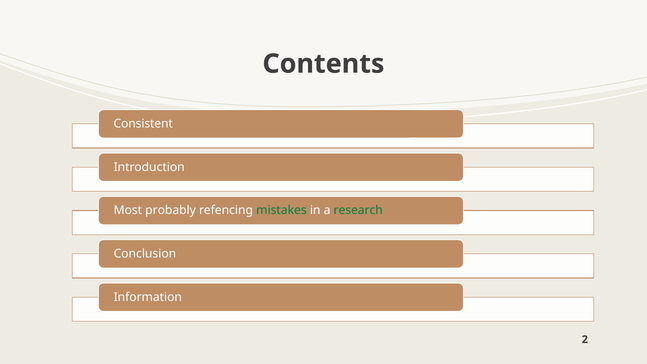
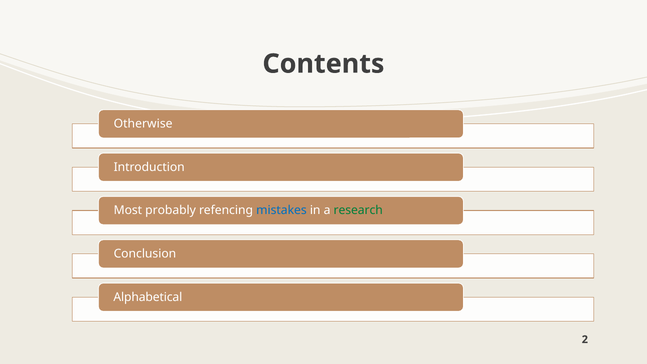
Consistent: Consistent -> Otherwise
mistakes colour: green -> blue
Information: Information -> Alphabetical
